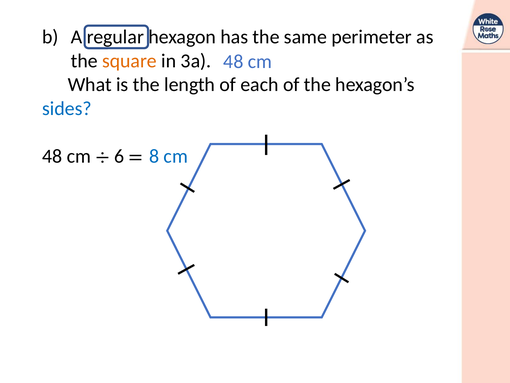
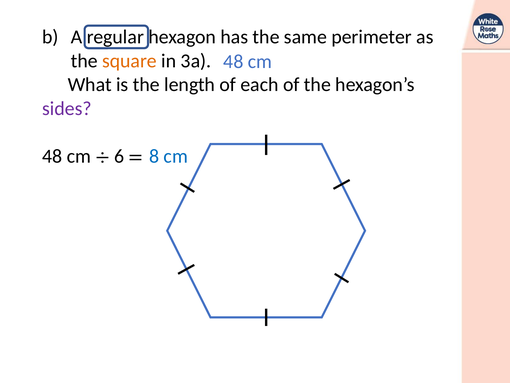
sides colour: blue -> purple
